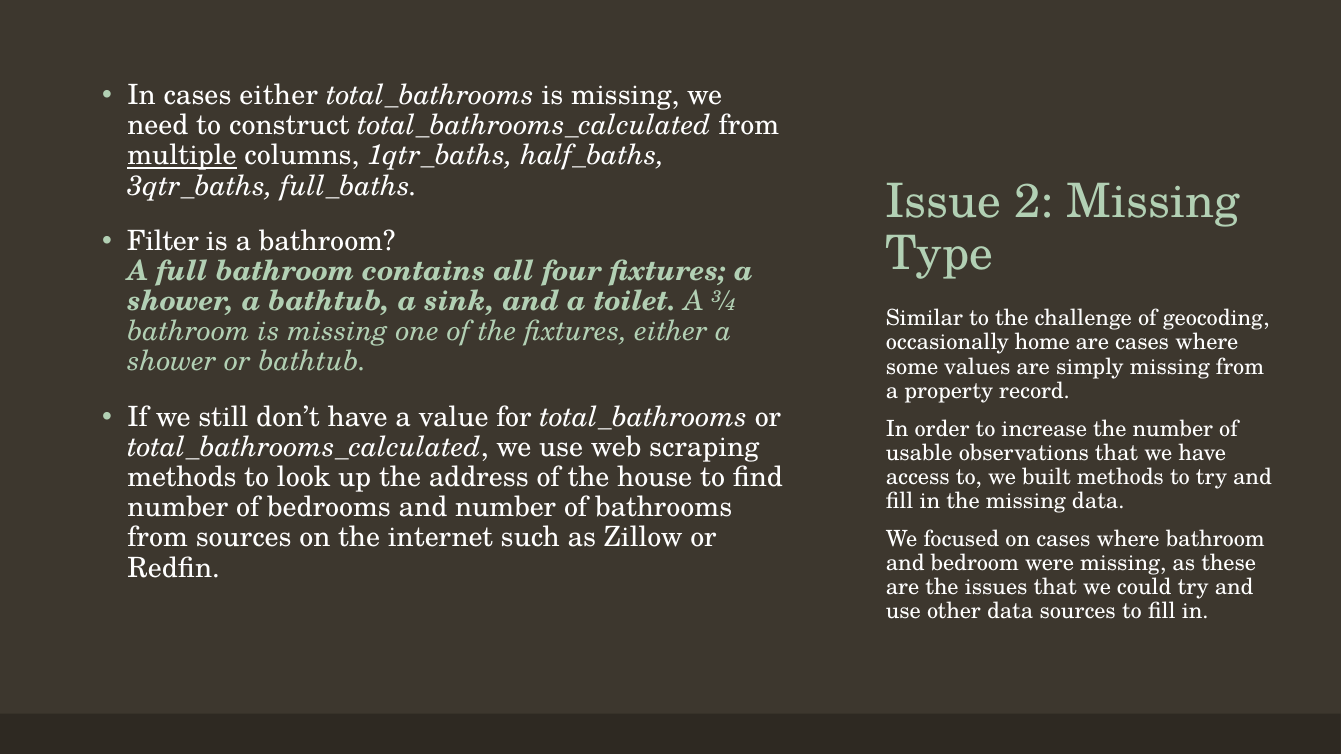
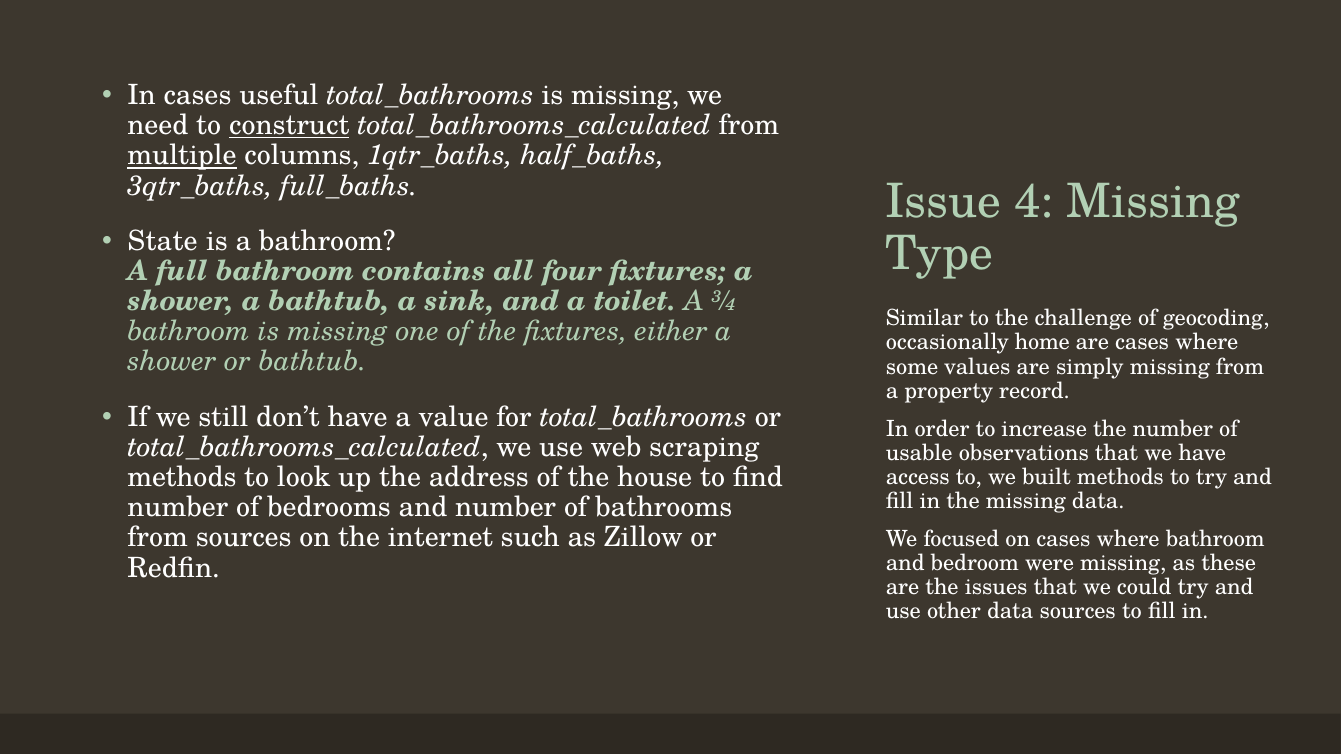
cases either: either -> useful
construct underline: none -> present
2: 2 -> 4
Filter: Filter -> State
